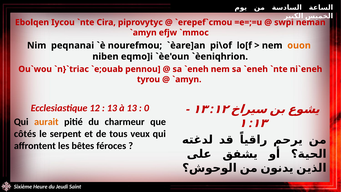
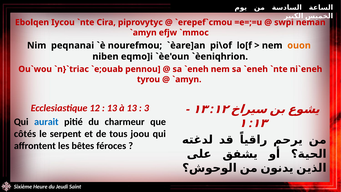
0: 0 -> 3
aurait colour: orange -> blue
veux: veux -> joou
